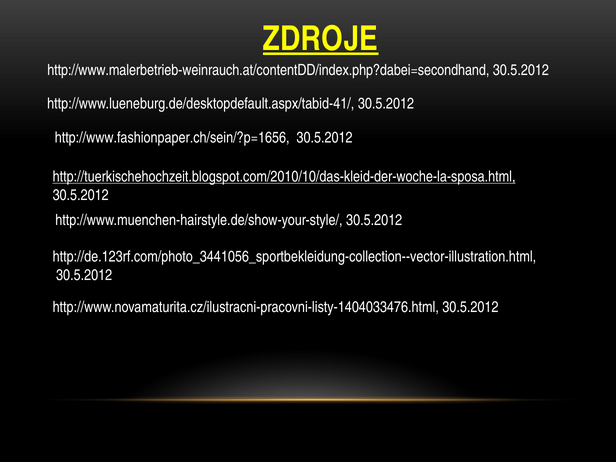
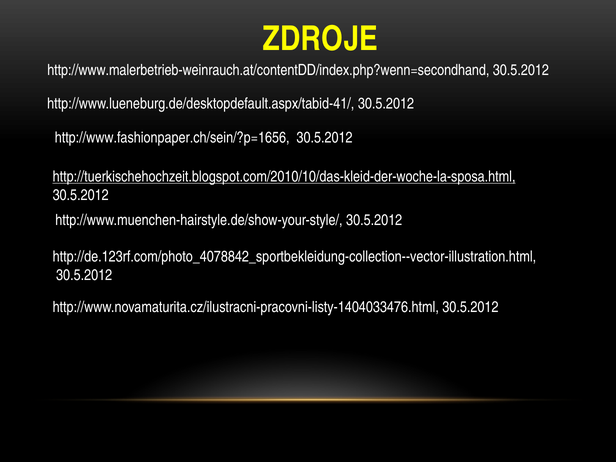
ZDROJE underline: present -> none
http://www.malerbetrieb-weinrauch.at/contentDD/index.php?dabei=secondhand: http://www.malerbetrieb-weinrauch.at/contentDD/index.php?dabei=secondhand -> http://www.malerbetrieb-weinrauch.at/contentDD/index.php?wenn=secondhand
http://de.123rf.com/photo_3441056_sportbekleidung-collection--vector-illustration.html: http://de.123rf.com/photo_3441056_sportbekleidung-collection--vector-illustration.html -> http://de.123rf.com/photo_4078842_sportbekleidung-collection--vector-illustration.html
